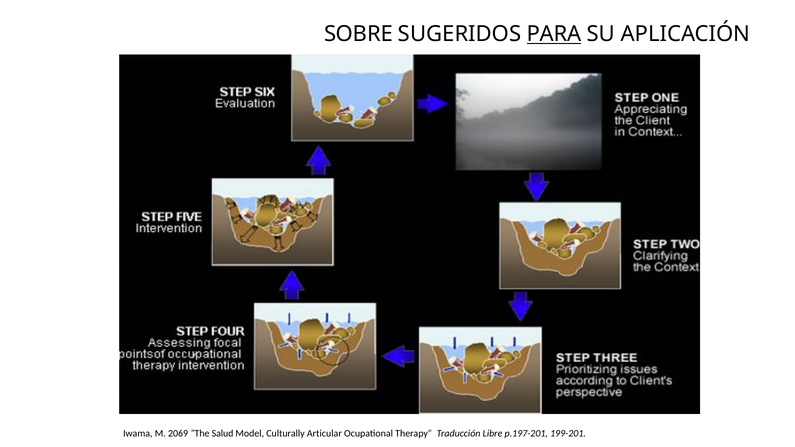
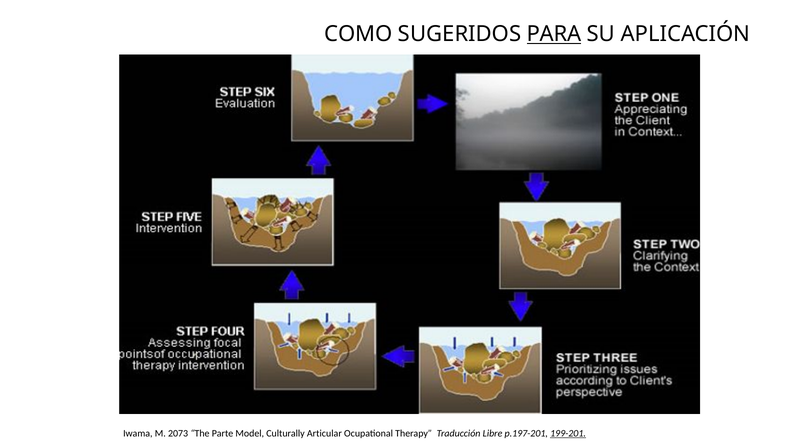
SOBRE: SOBRE -> COMO
2069: 2069 -> 2073
Salud: Salud -> Parte
199-201 underline: none -> present
